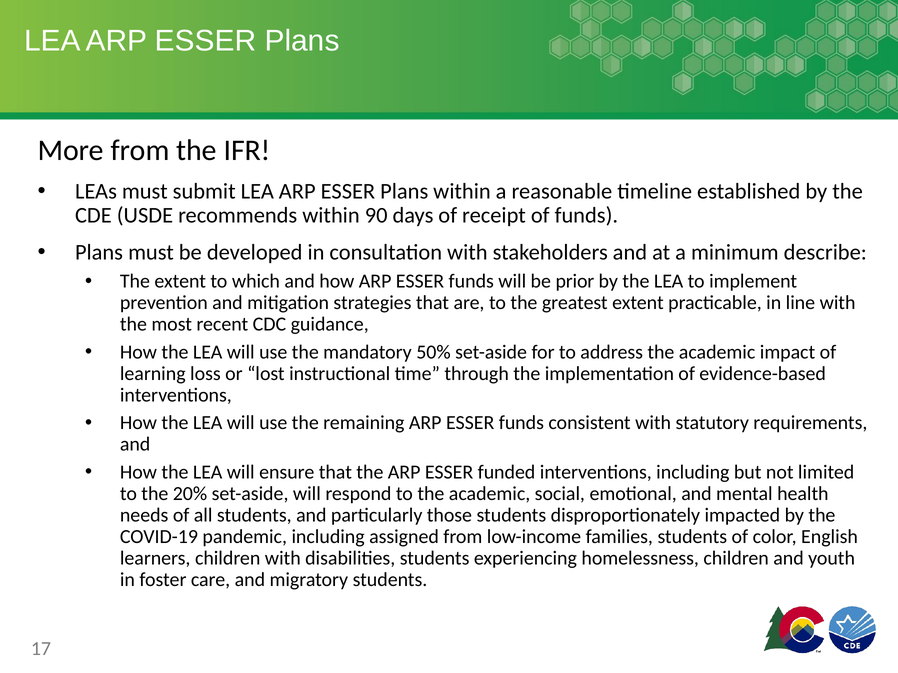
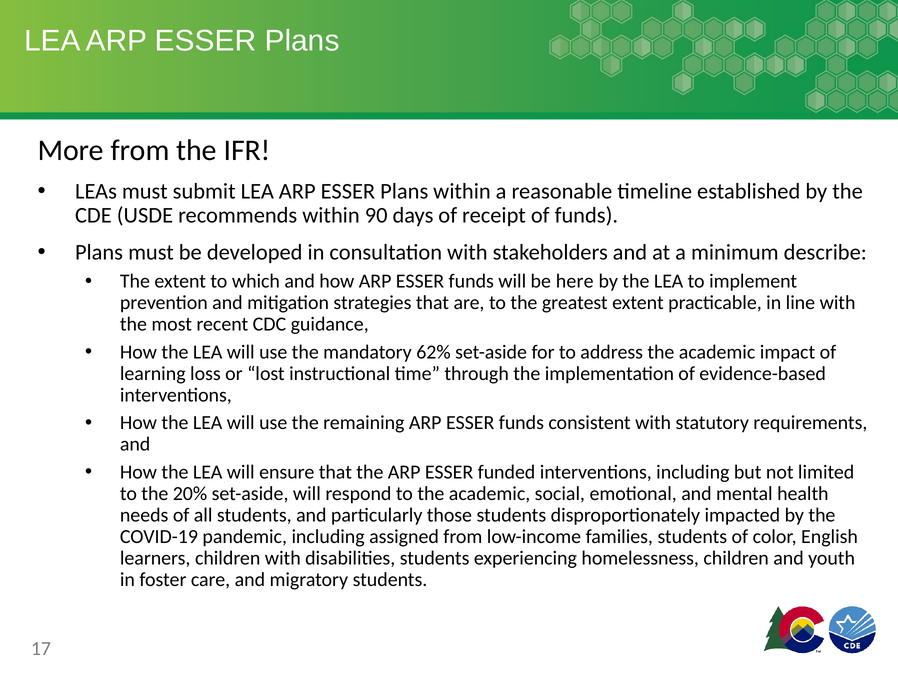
prior: prior -> here
50%: 50% -> 62%
